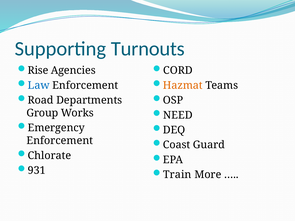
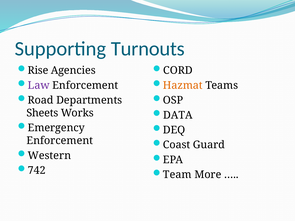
Law colour: blue -> purple
NEED: NEED -> DATA
Group: Group -> Sheets
Chlorate: Chlorate -> Western
931: 931 -> 742
Train: Train -> Team
